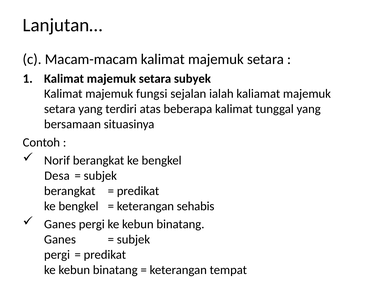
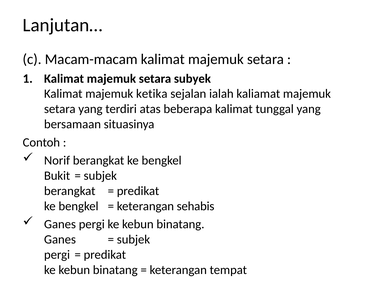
fungsi: fungsi -> ketika
Desa: Desa -> Bukit
